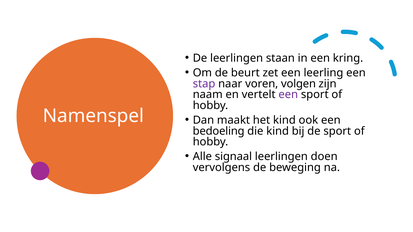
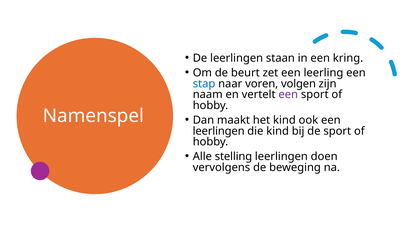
stap colour: purple -> blue
bedoeling at (219, 131): bedoeling -> leerlingen
signaal: signaal -> stelling
